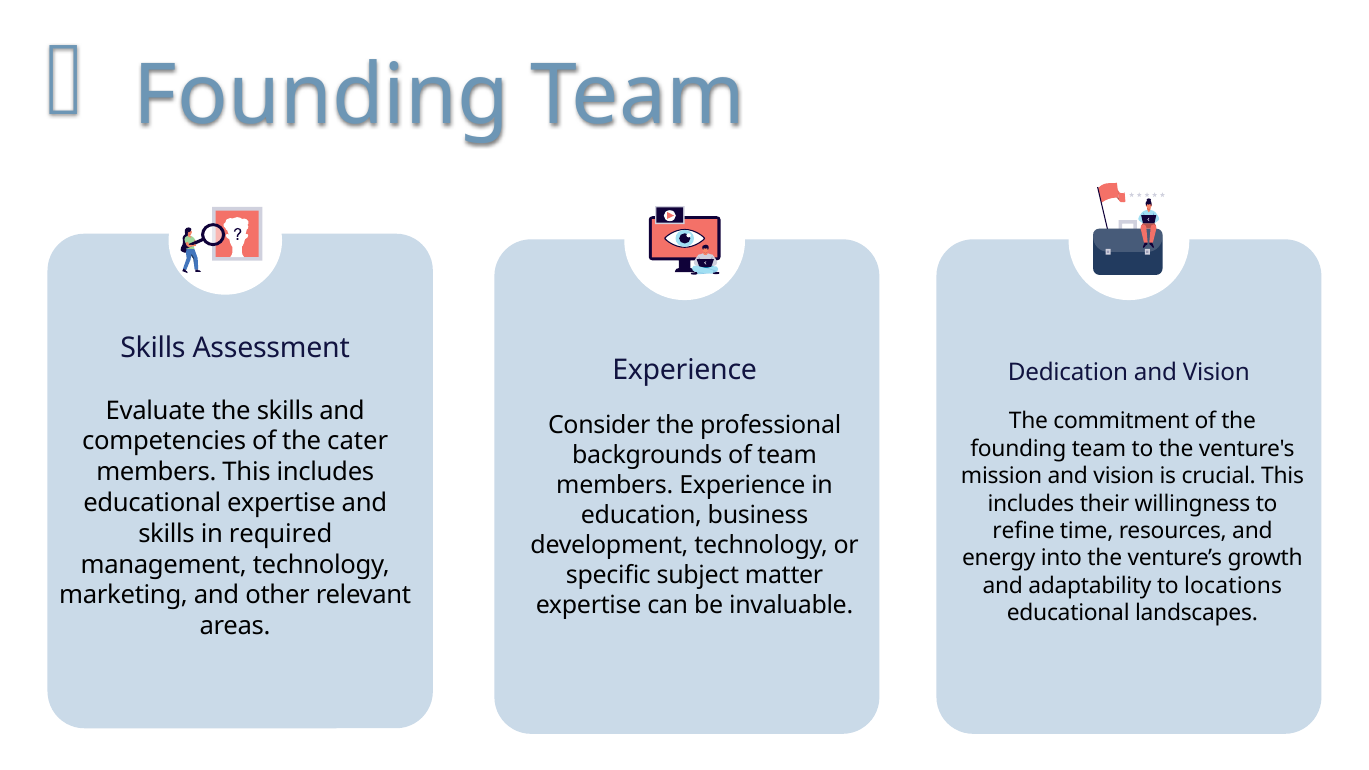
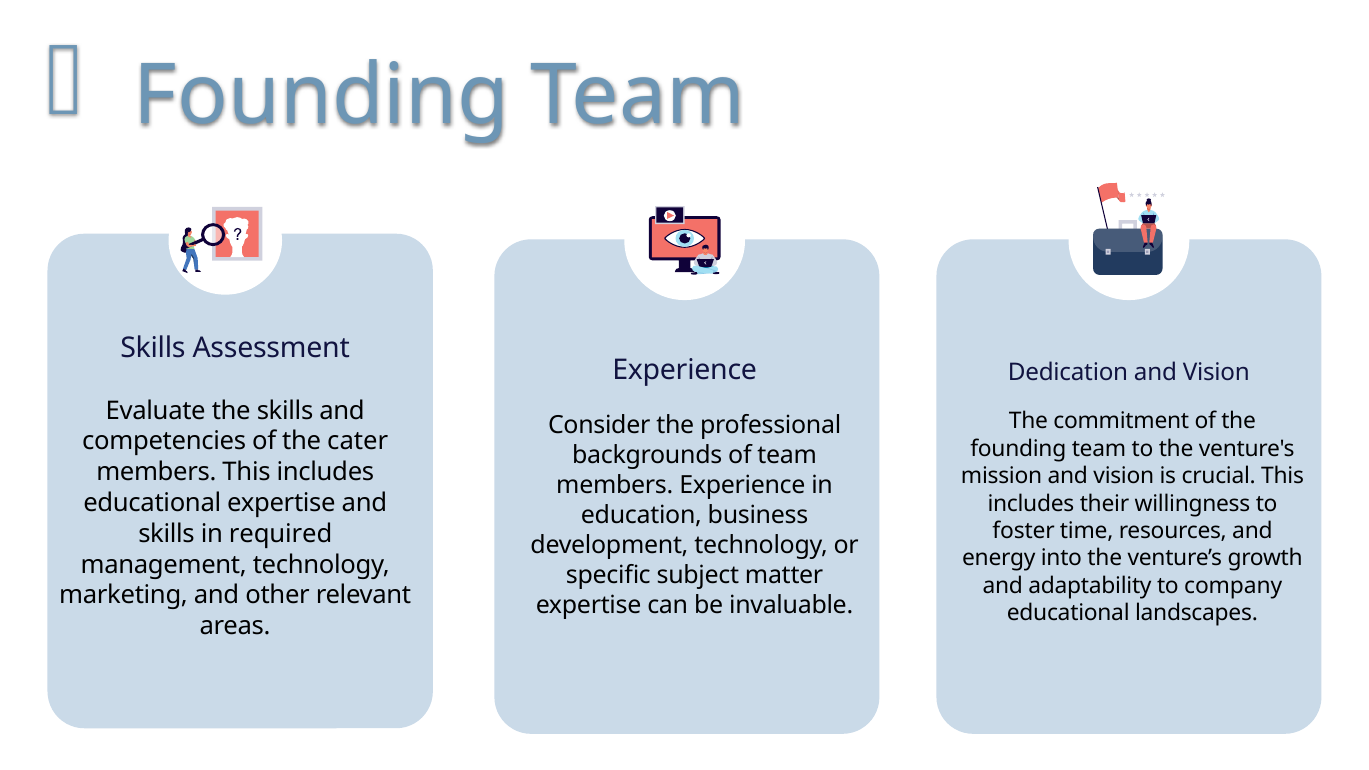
refine: refine -> foster
locations: locations -> company
